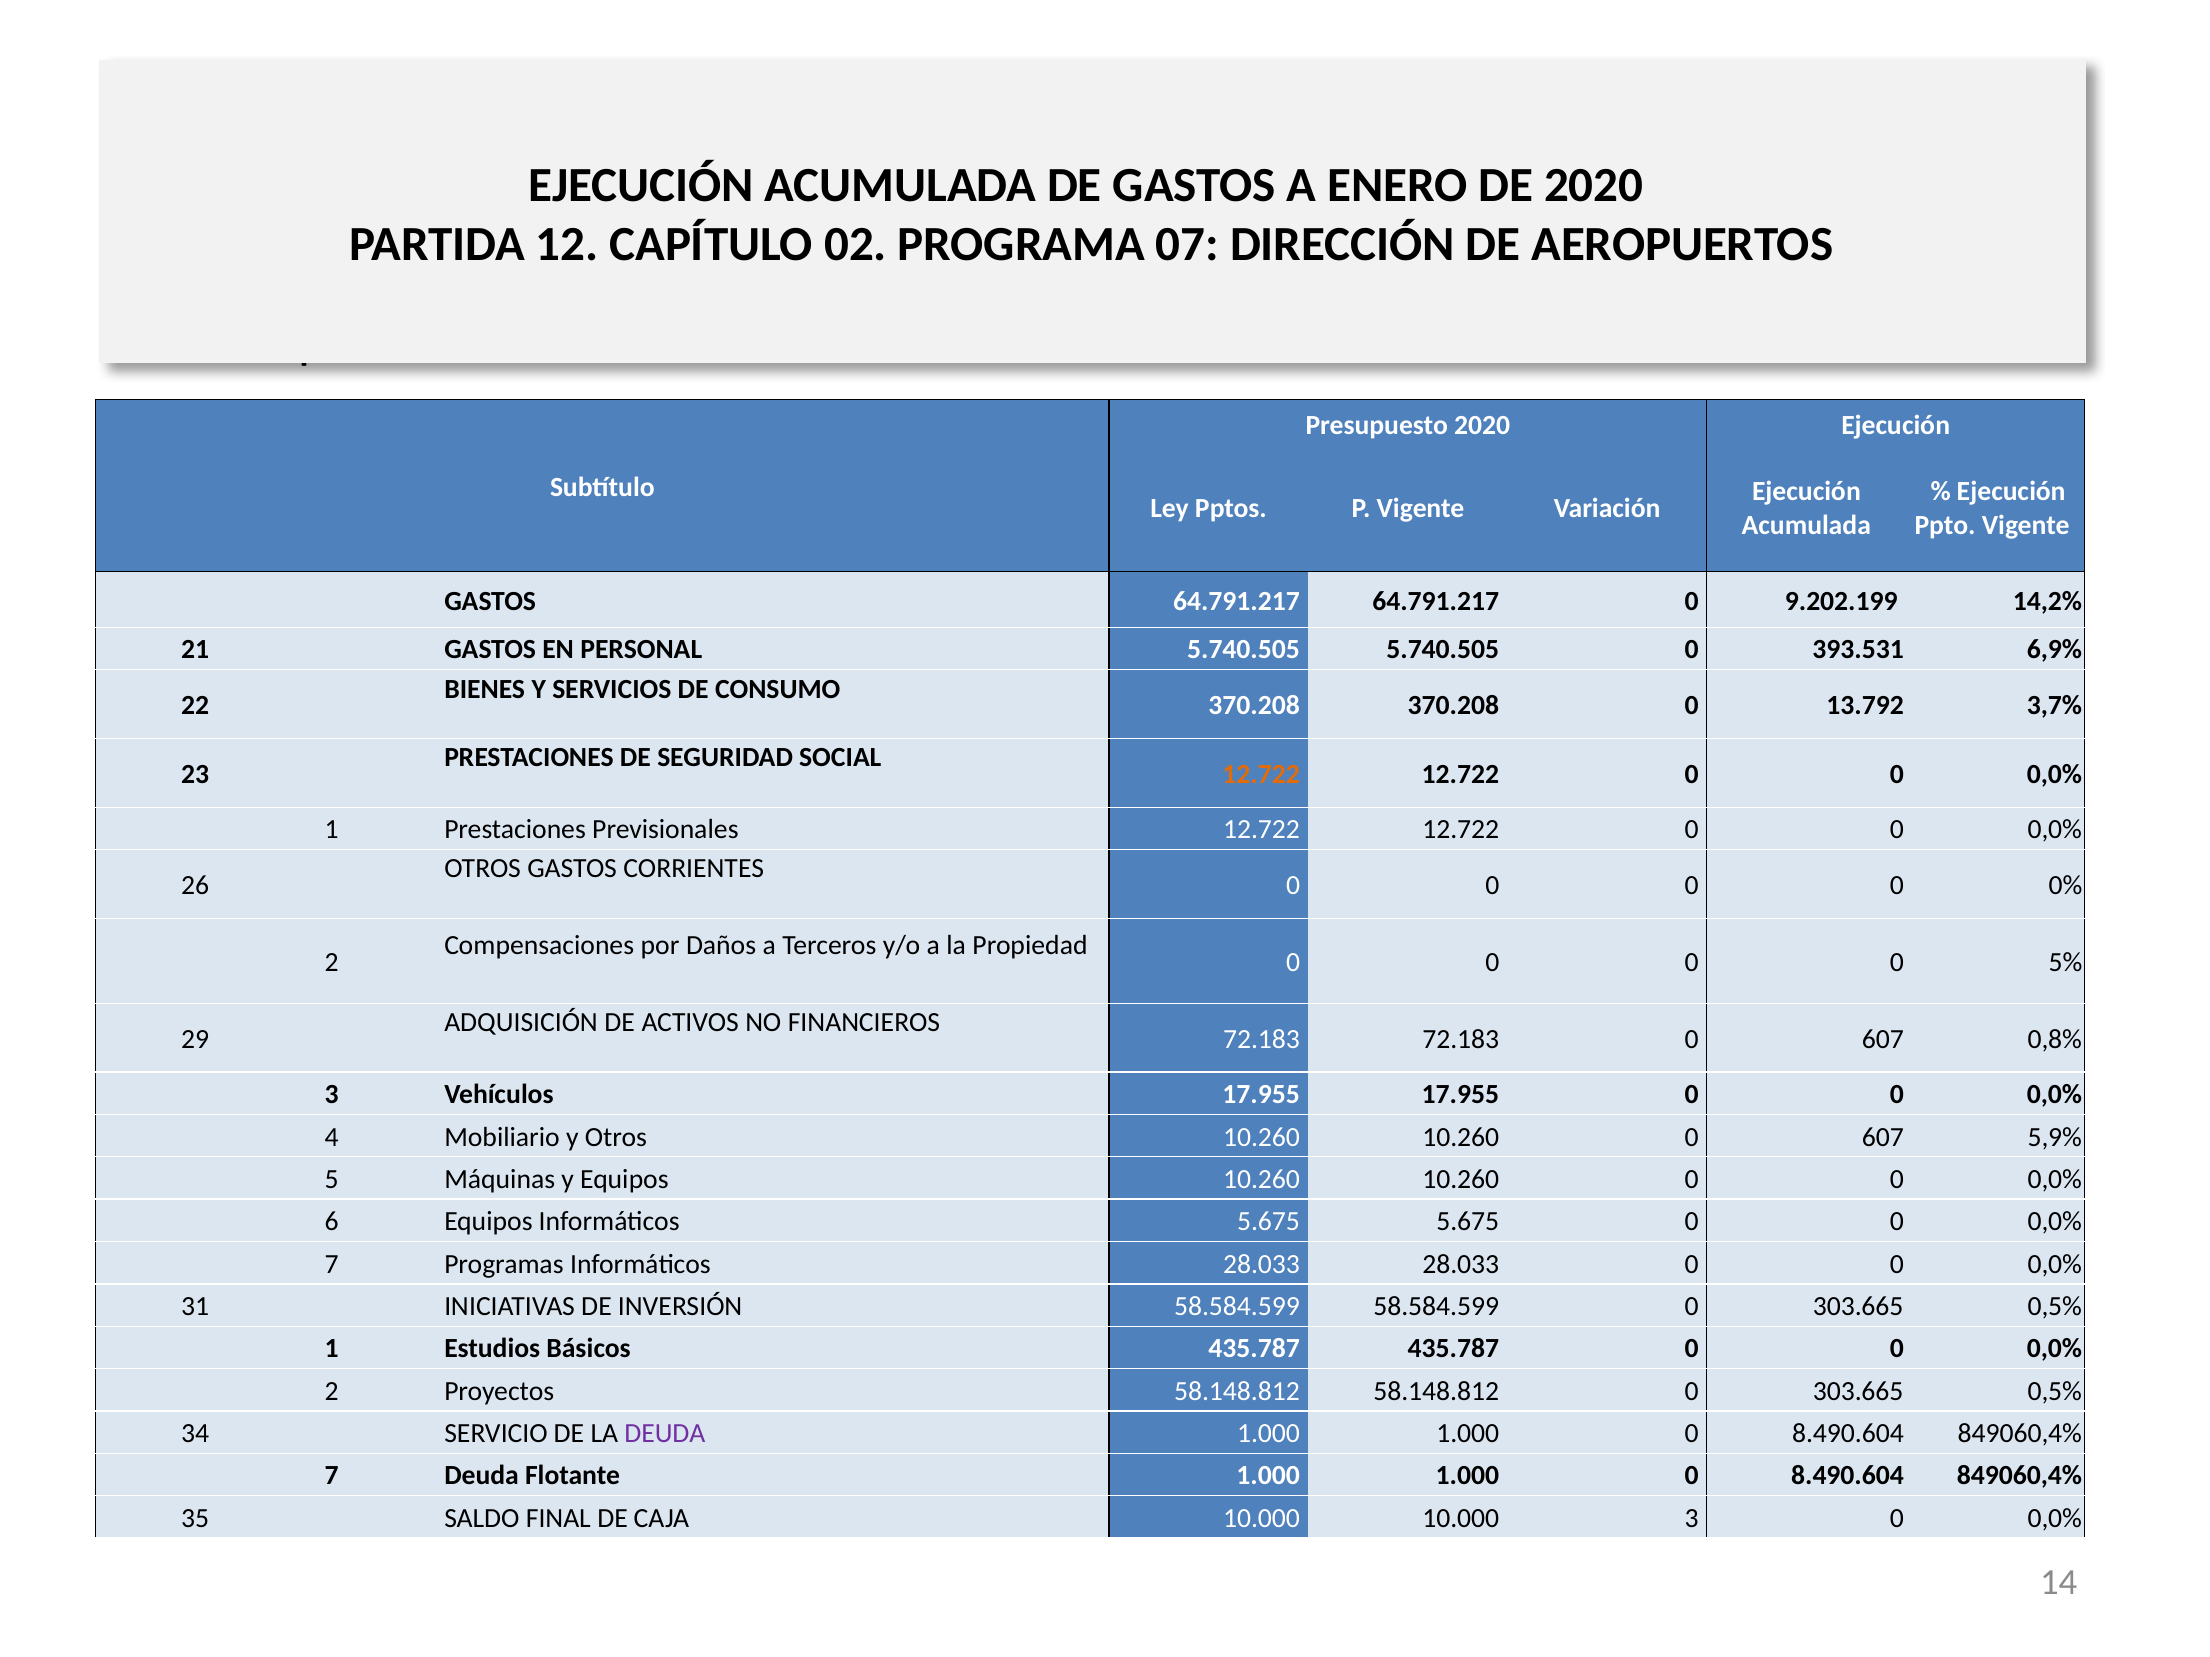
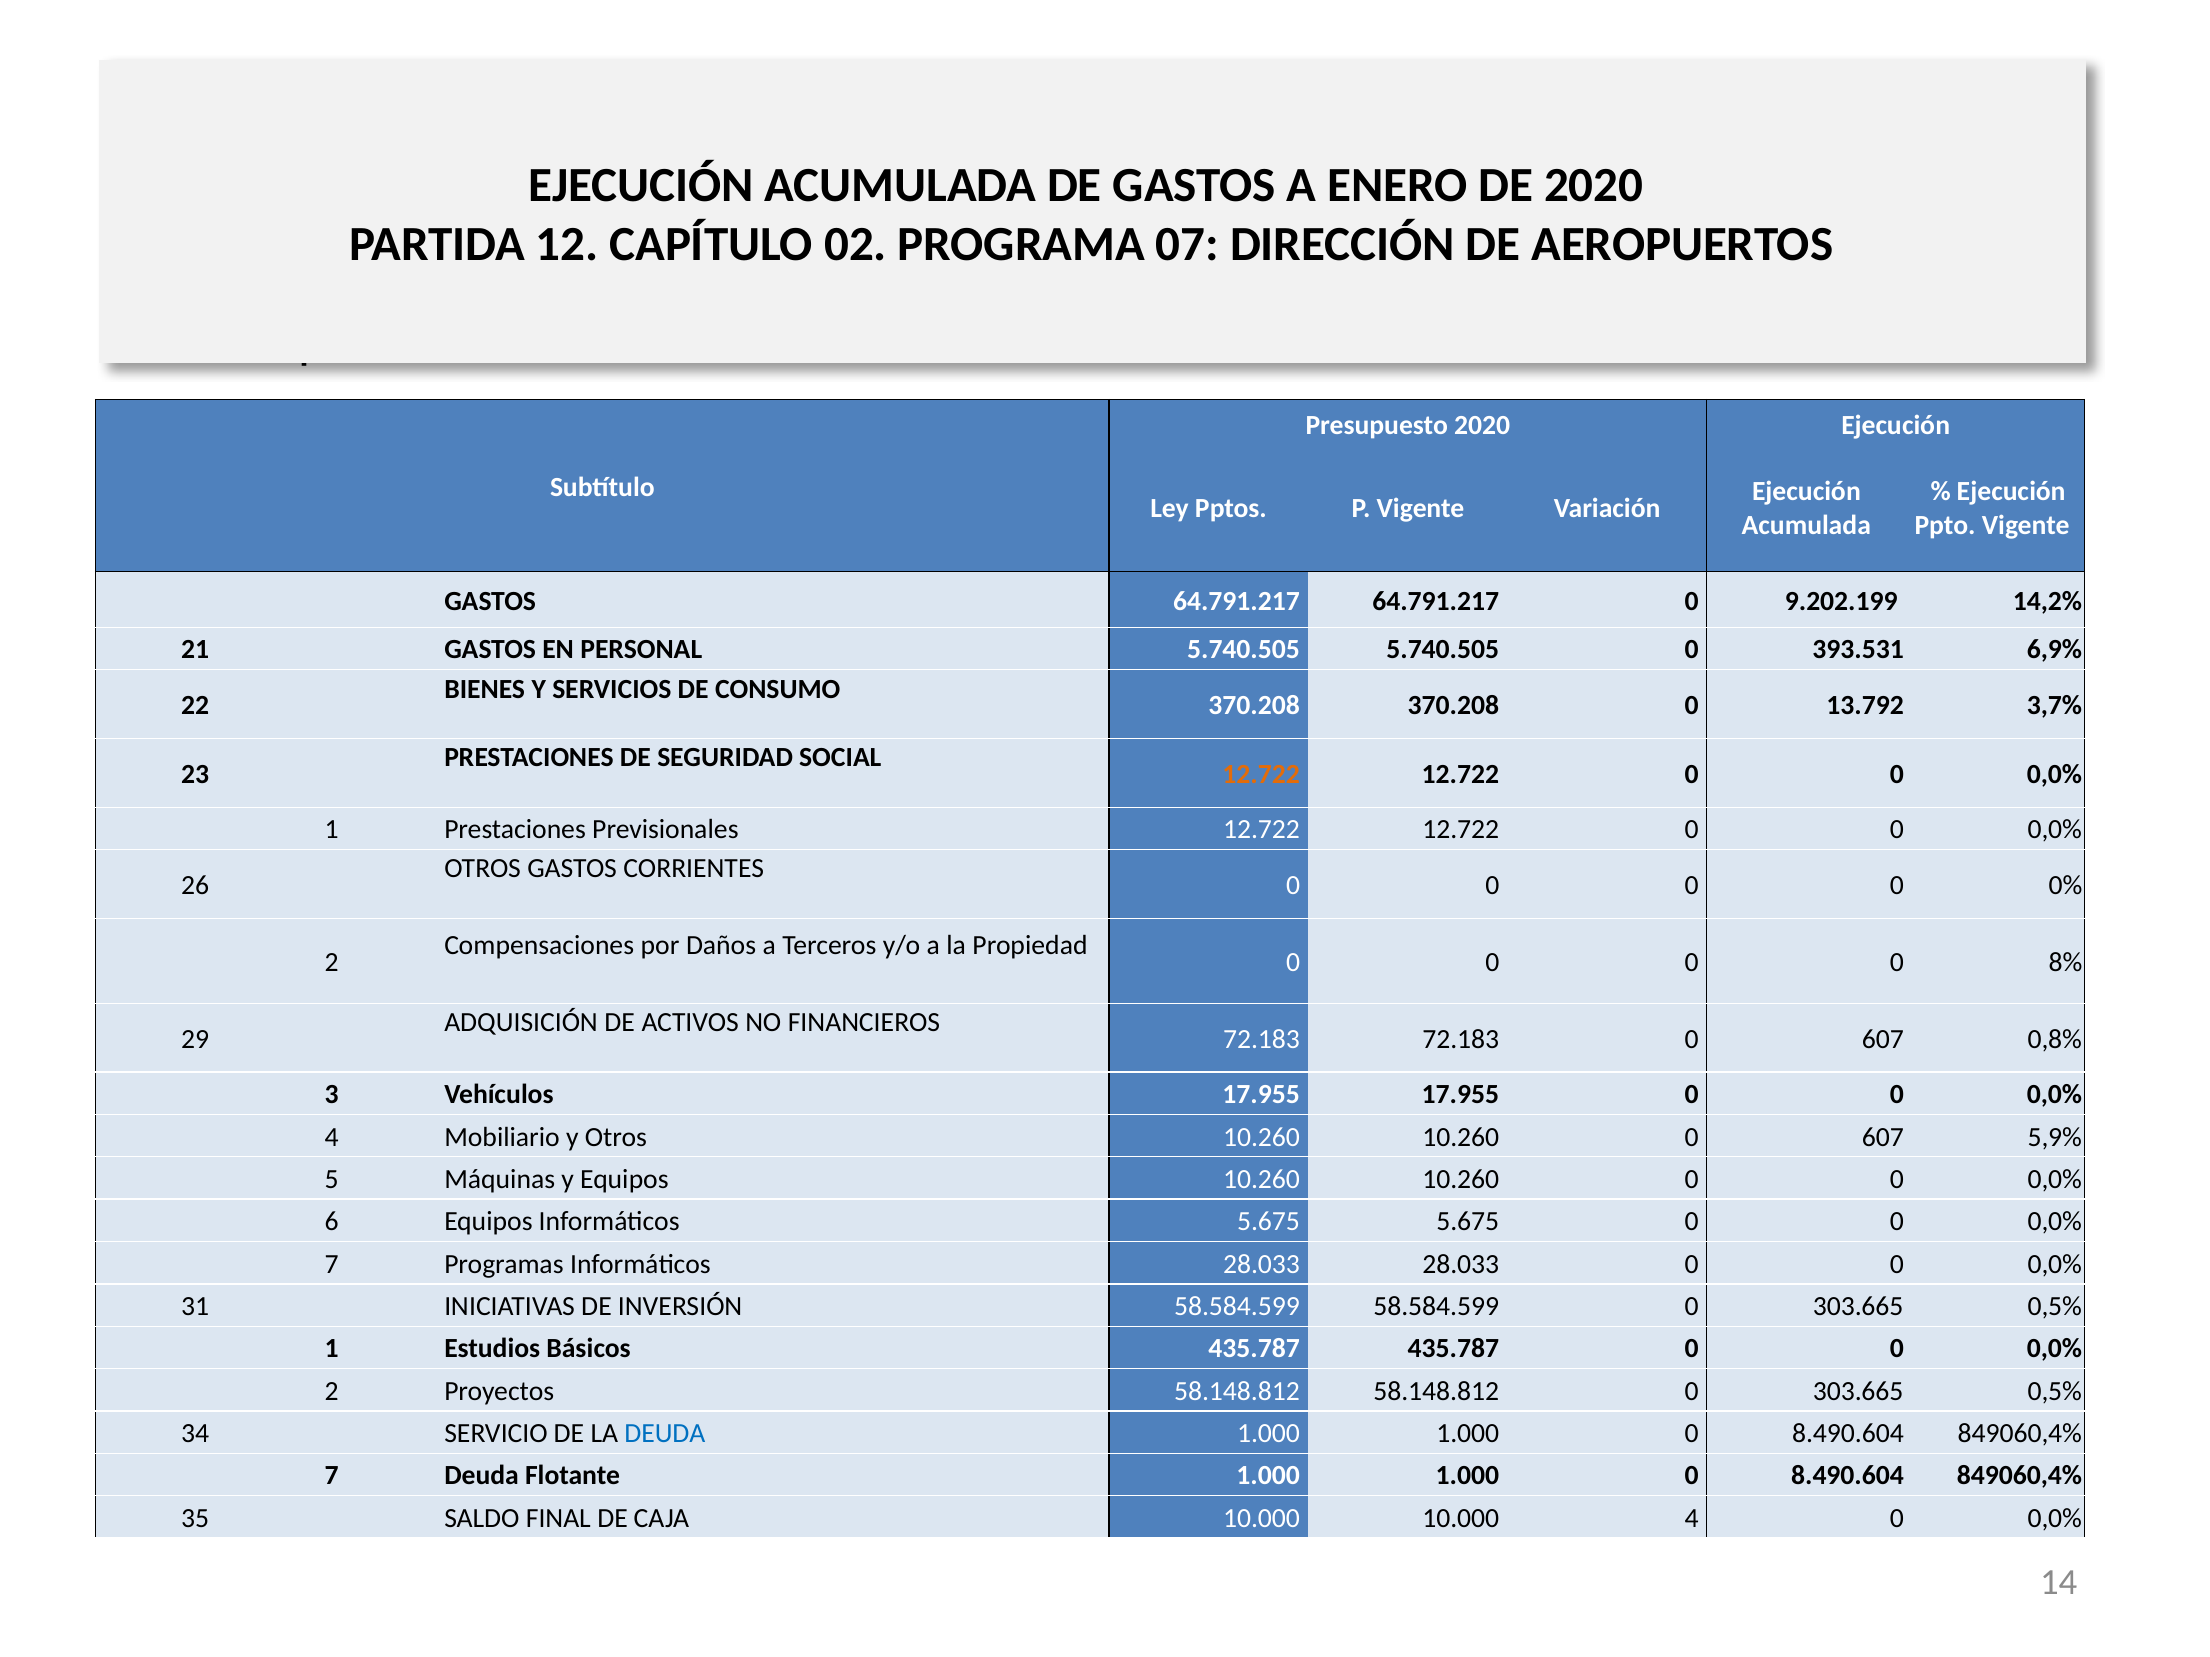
5%: 5% -> 8%
DEUDA at (665, 1434) colour: purple -> blue
10.000 3: 3 -> 4
